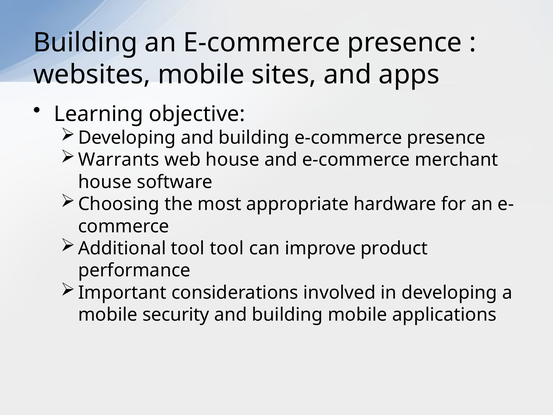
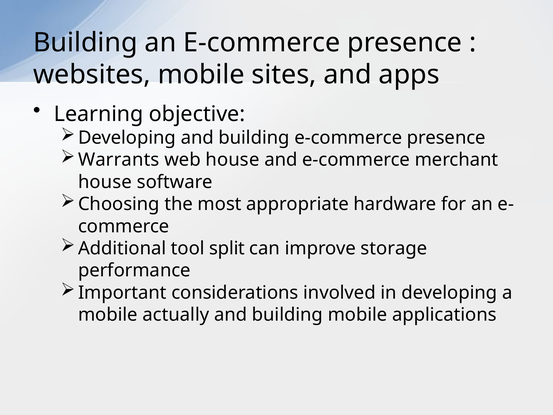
tool tool: tool -> split
product: product -> storage
security: security -> actually
